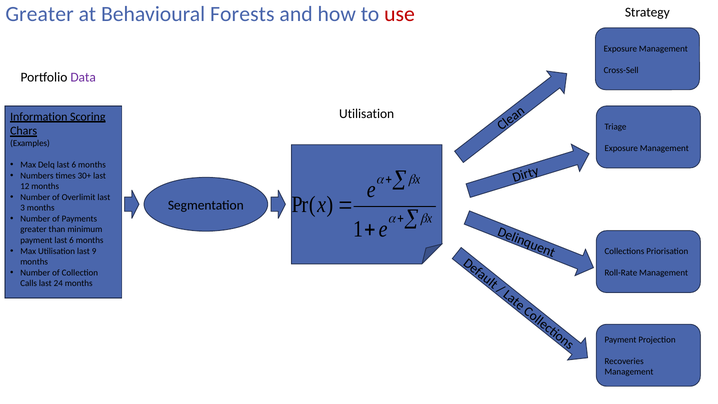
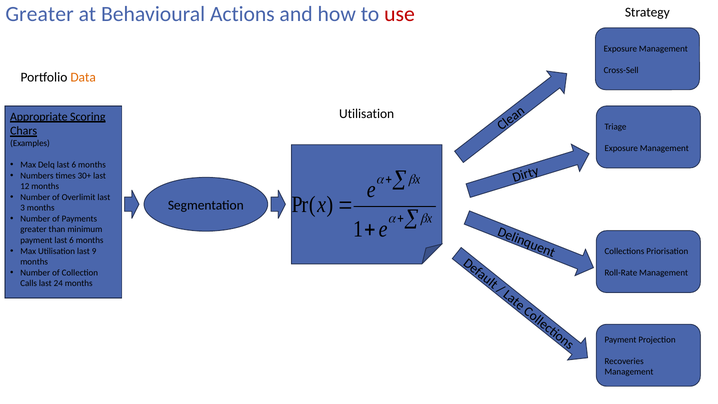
Forests: Forests -> Actions
Data colour: purple -> orange
Information: Information -> Appropriate
